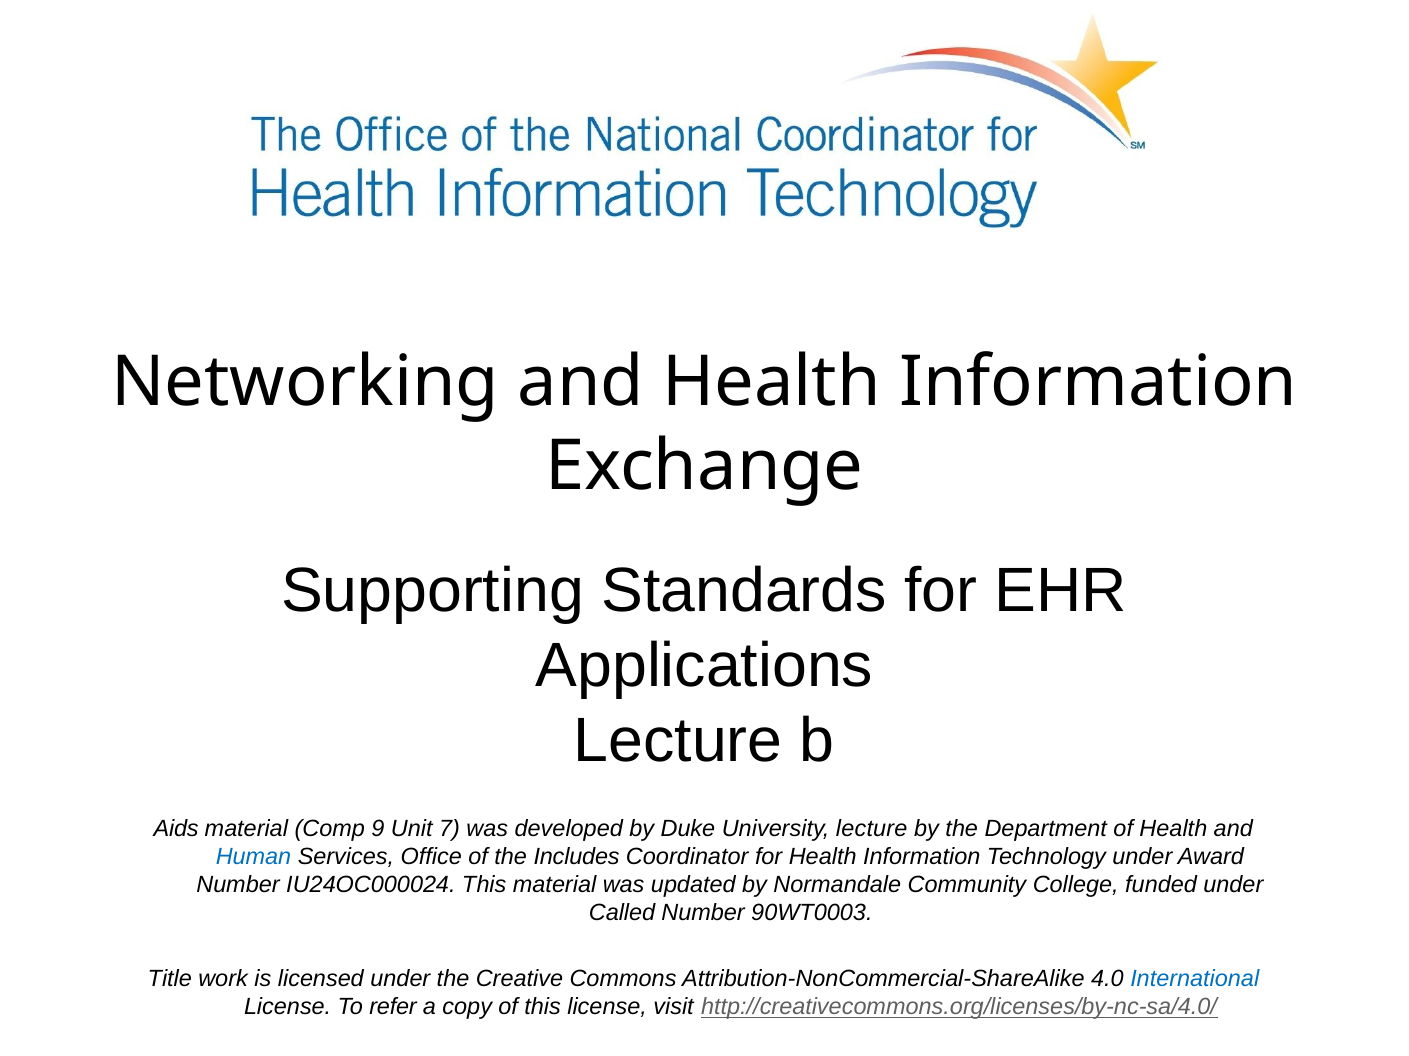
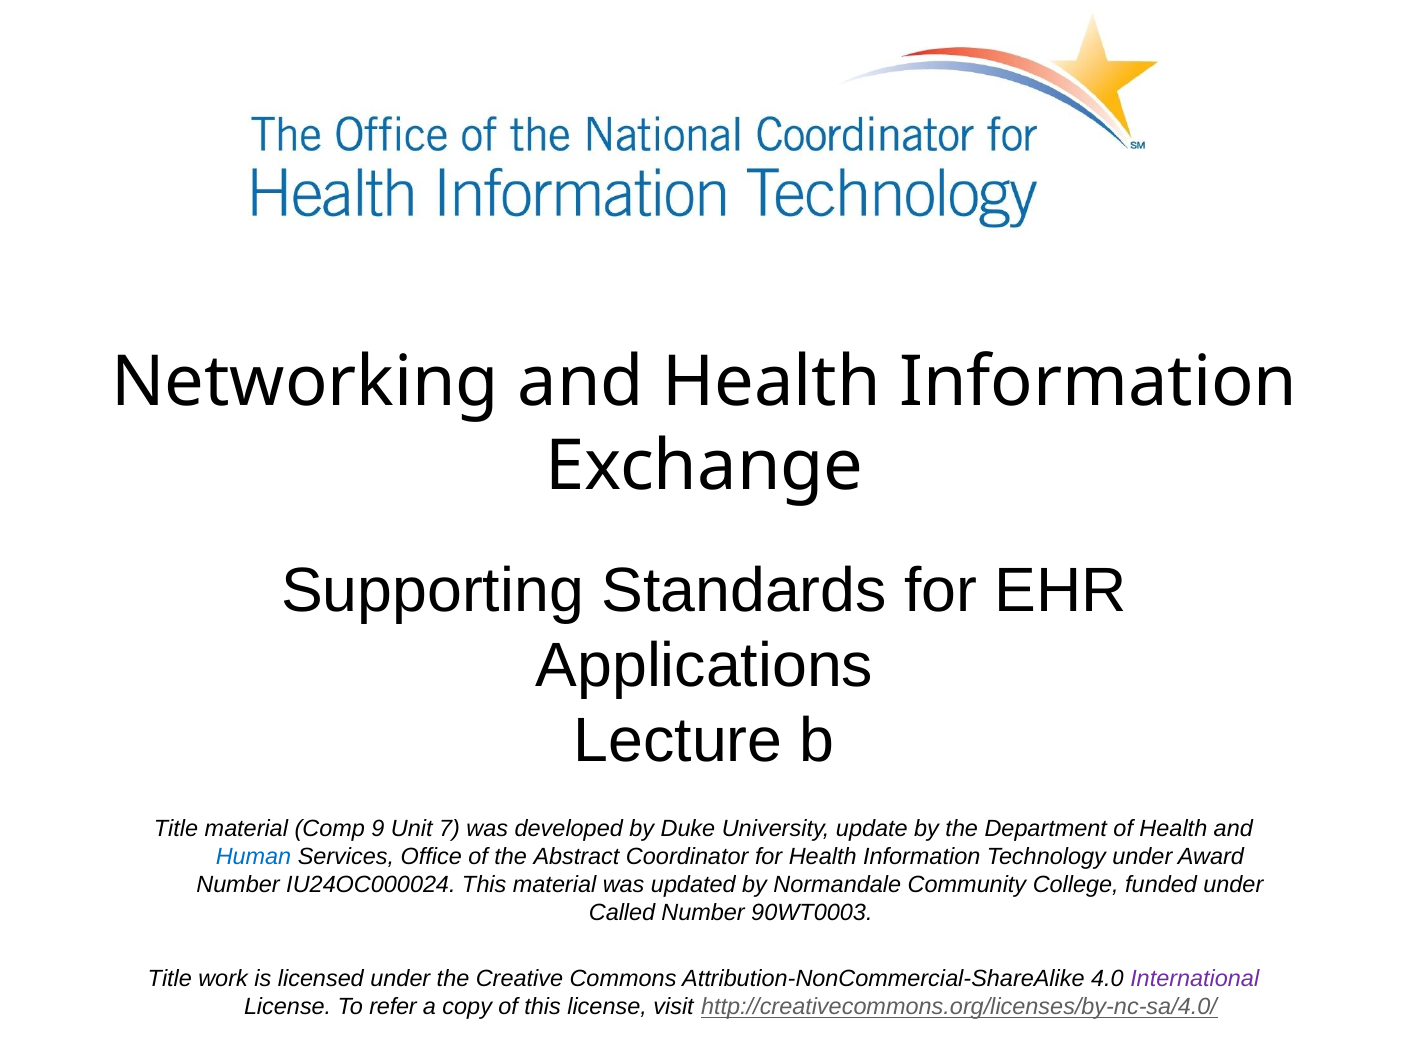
Aids at (176, 829): Aids -> Title
University lecture: lecture -> update
Includes: Includes -> Abstract
International colour: blue -> purple
